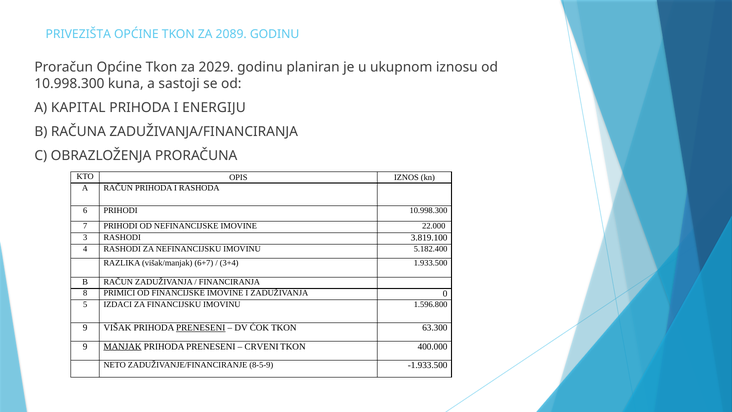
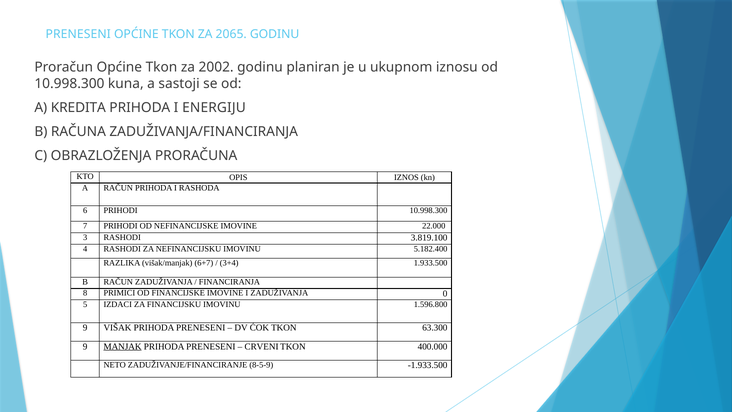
PRIVEZIŠTA at (78, 34): PRIVEZIŠTA -> PRENESENI
2089: 2089 -> 2065
2029: 2029 -> 2002
KAPITAL: KAPITAL -> KREDITA
PRENESENI at (201, 328) underline: present -> none
